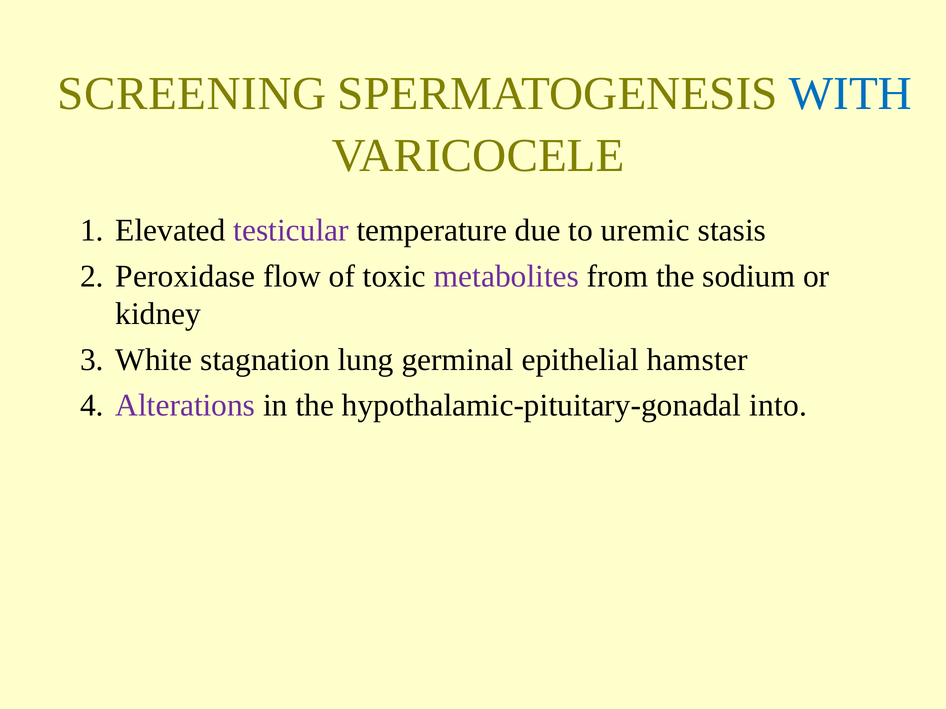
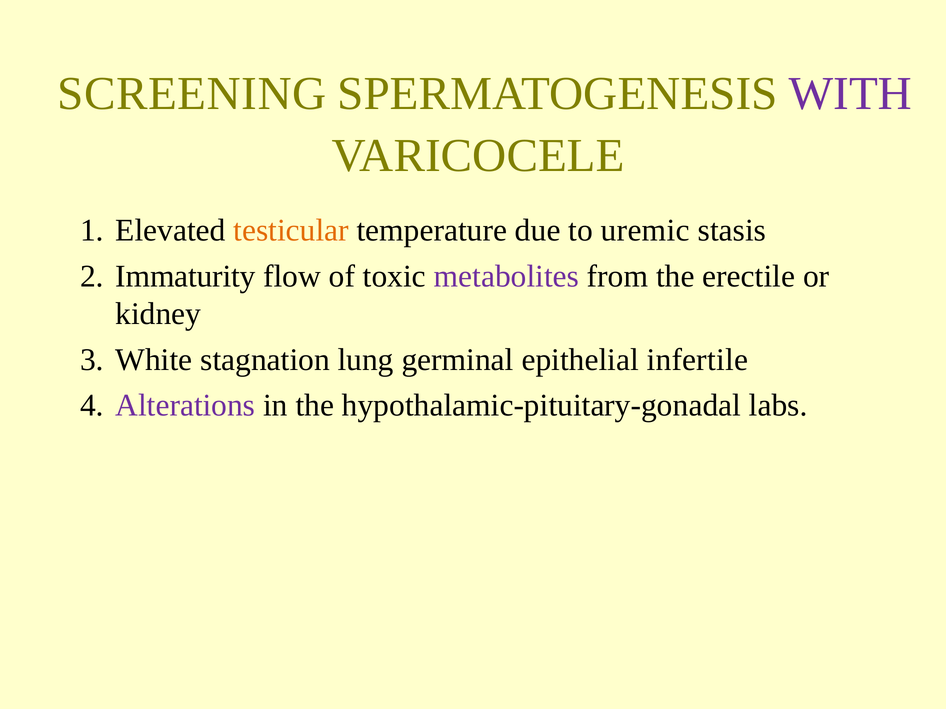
WITH colour: blue -> purple
testicular colour: purple -> orange
Peroxidase: Peroxidase -> Immaturity
sodium: sodium -> erectile
hamster: hamster -> infertile
into: into -> labs
